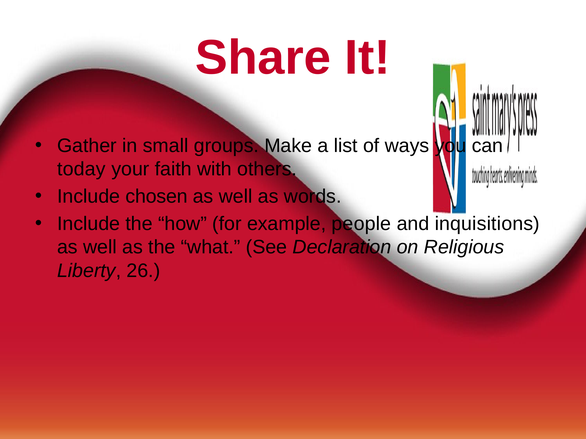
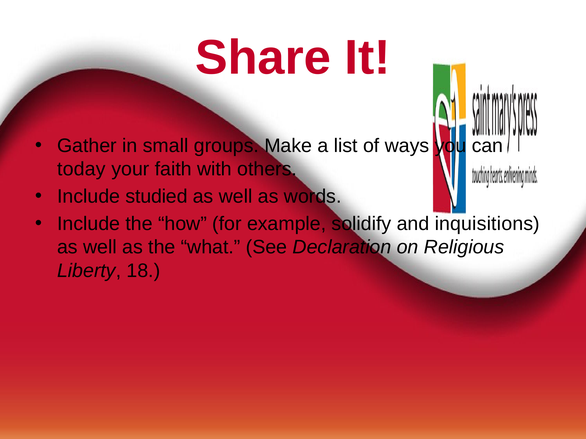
chosen: chosen -> studied
people: people -> solidify
26: 26 -> 18
